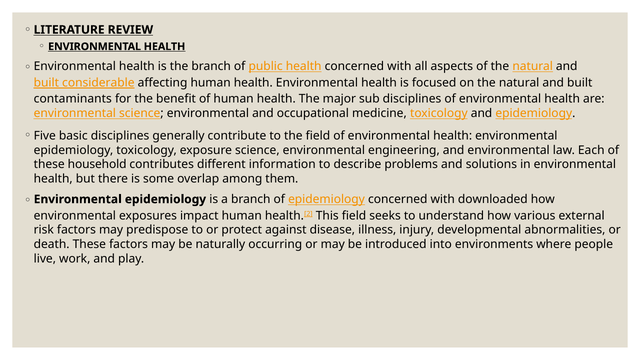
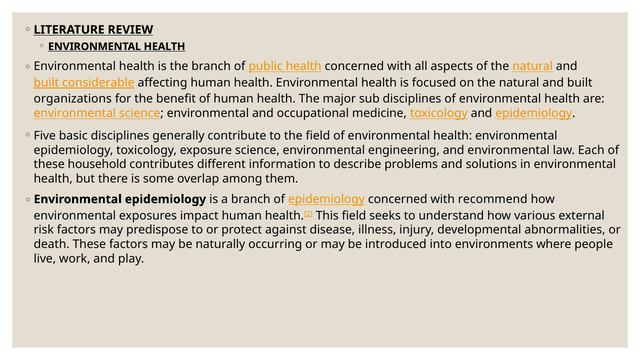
contaminants: contaminants -> organizations
downloaded: downloaded -> recommend
